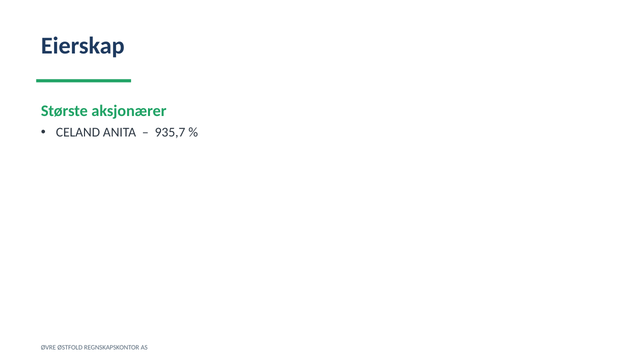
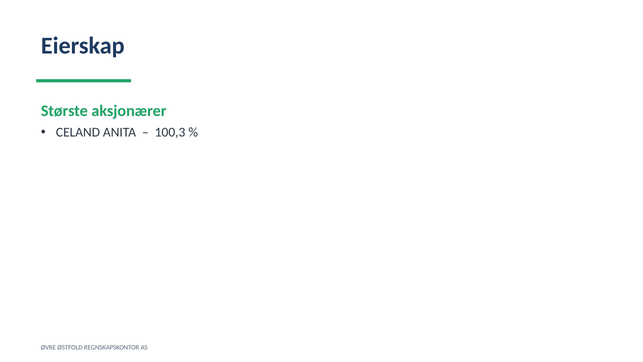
935,7: 935,7 -> 100,3
